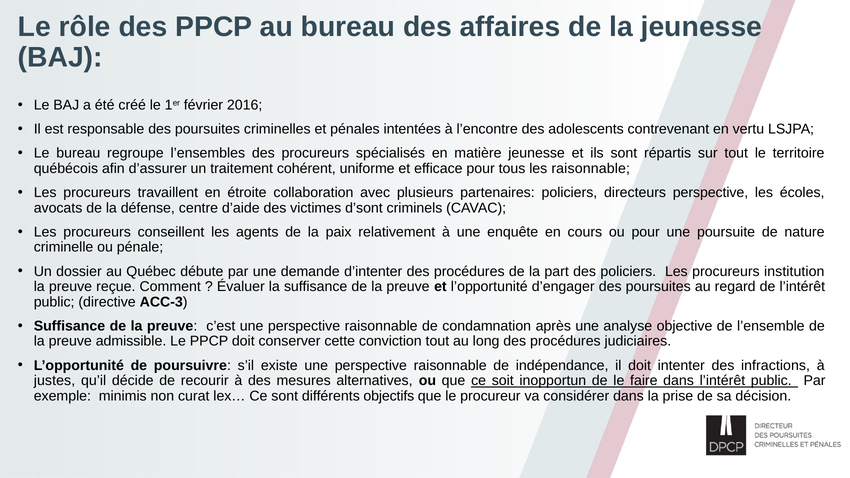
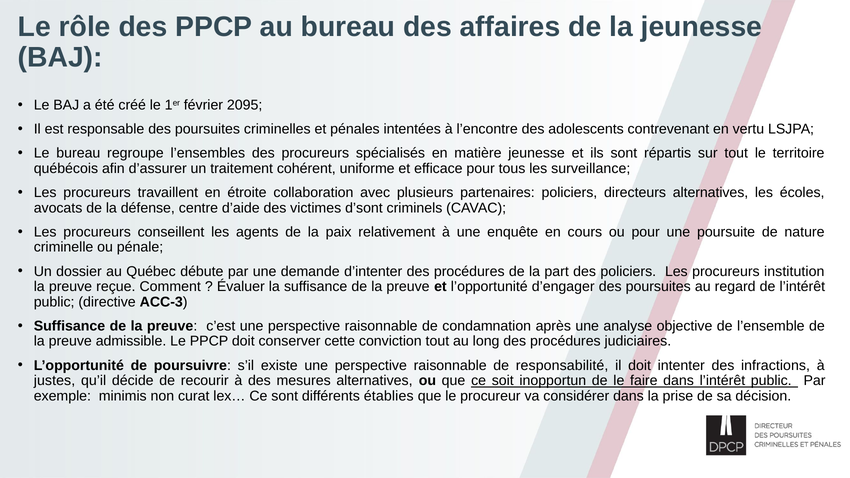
2016: 2016 -> 2095
les raisonnable: raisonnable -> surveillance
directeurs perspective: perspective -> alternatives
indépendance: indépendance -> responsabilité
objectifs: objectifs -> établies
